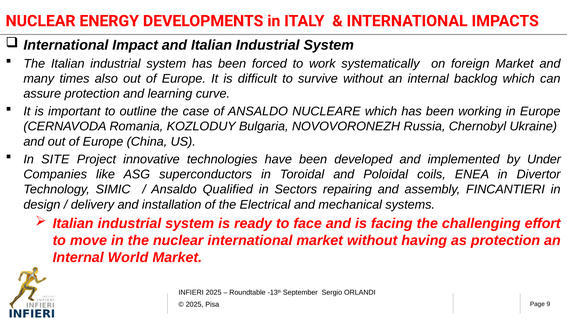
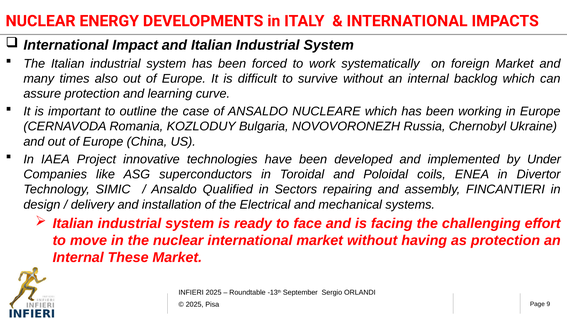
SITE: SITE -> IAEA
World: World -> These
